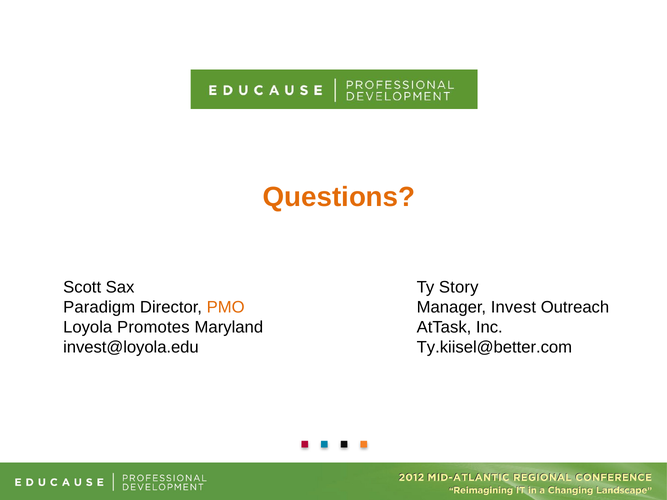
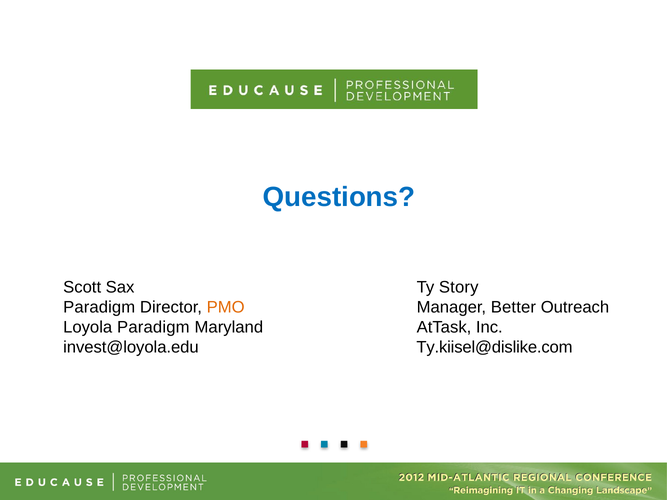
Questions colour: orange -> blue
Invest: Invest -> Better
Loyola Promotes: Promotes -> Paradigm
Ty.kiisel@better.com: Ty.kiisel@better.com -> Ty.kiisel@dislike.com
